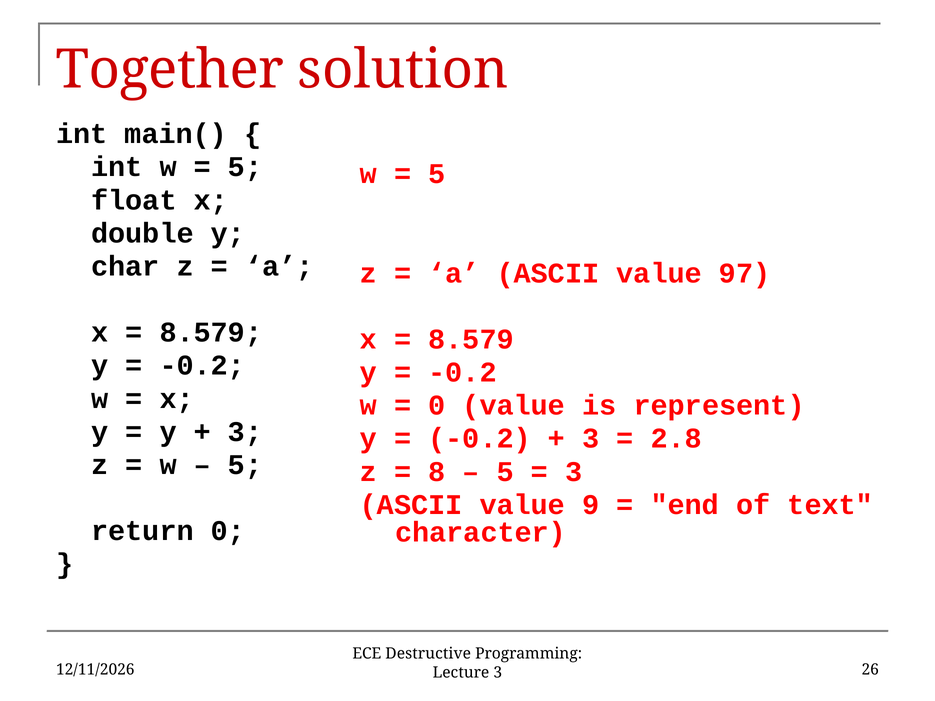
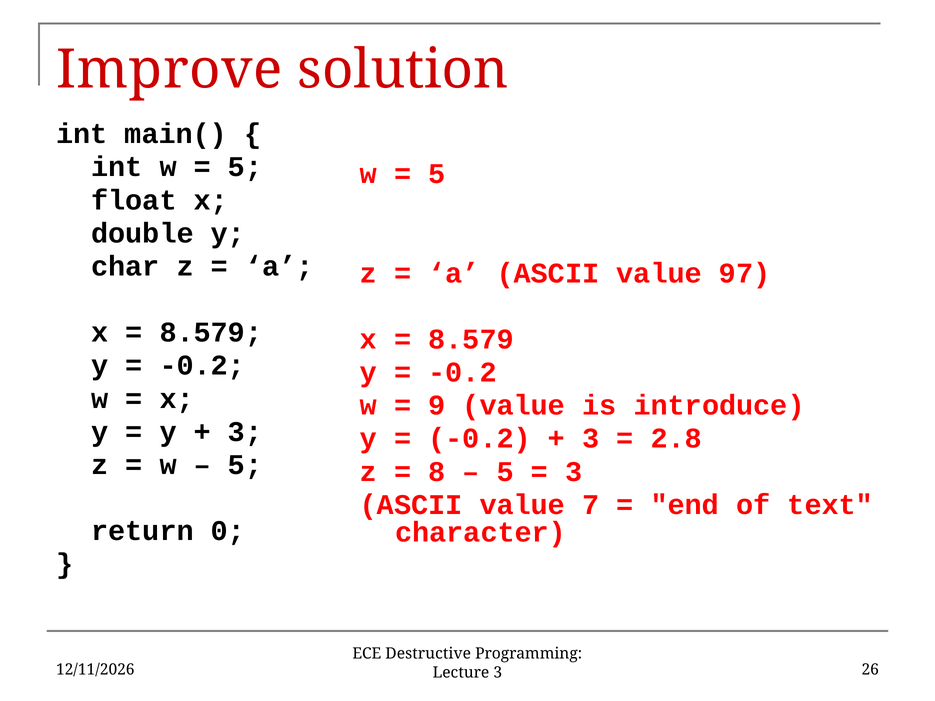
Together: Together -> Improve
0 at (437, 406): 0 -> 9
represent: represent -> introduce
9: 9 -> 7
